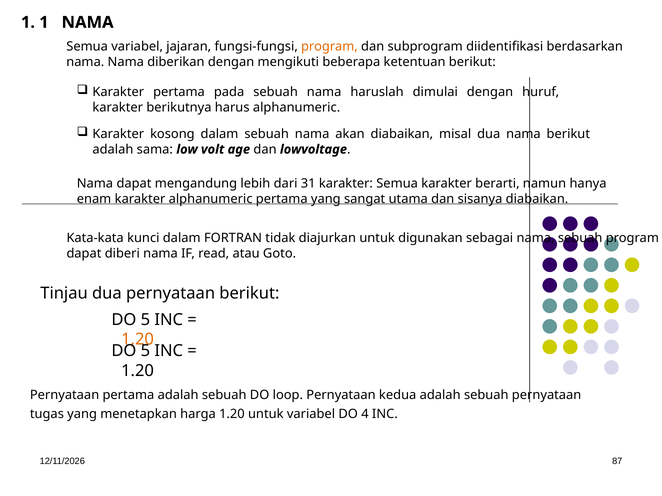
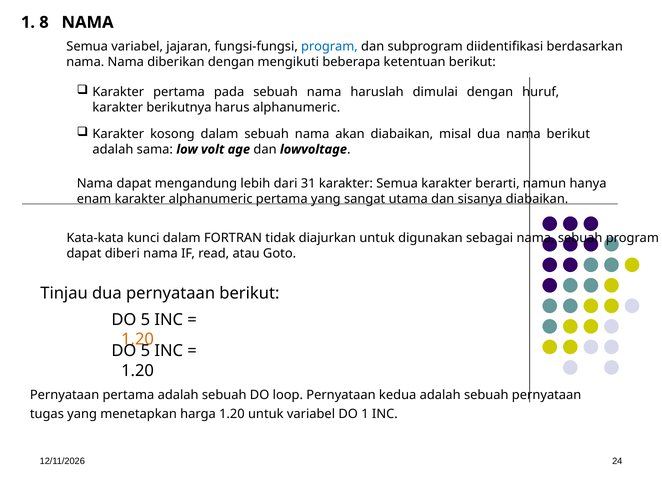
1 1: 1 -> 8
program at (329, 46) colour: orange -> blue
DO 4: 4 -> 1
87: 87 -> 24
